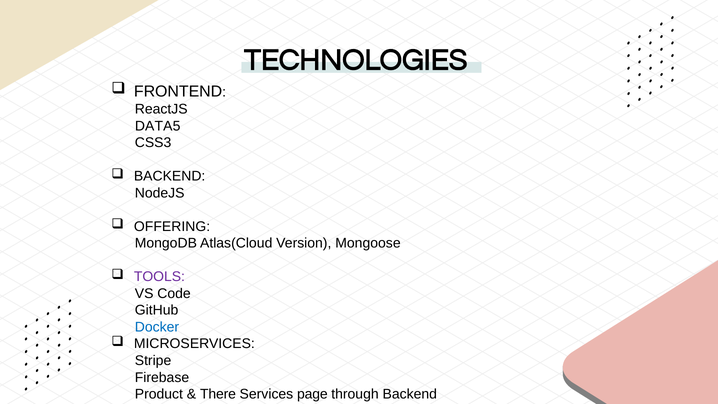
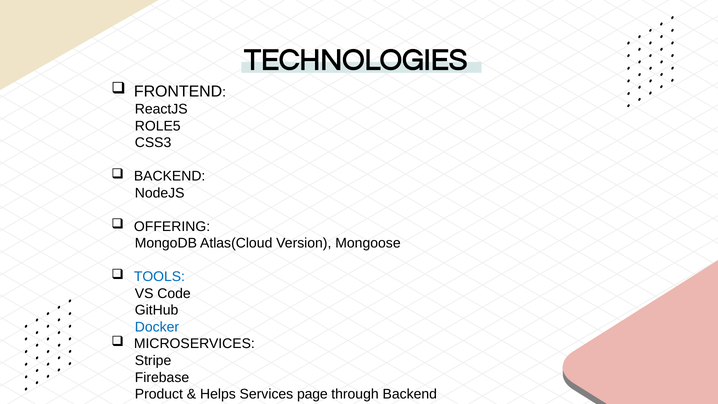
DATA5: DATA5 -> ROLE5
TOOLS colour: purple -> blue
There: There -> Helps
